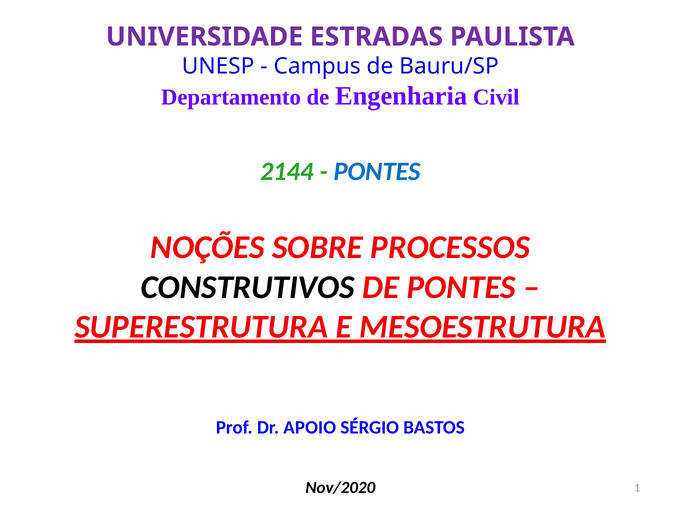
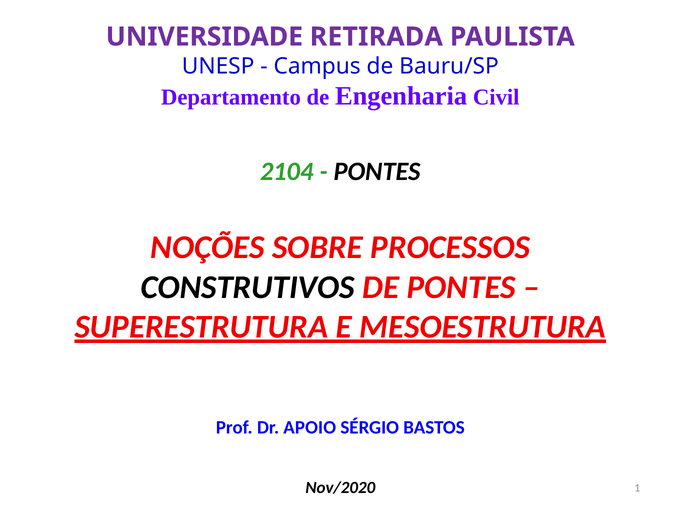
ESTRADAS: ESTRADAS -> RETIRADA
2144: 2144 -> 2104
PONTES at (377, 172) colour: blue -> black
